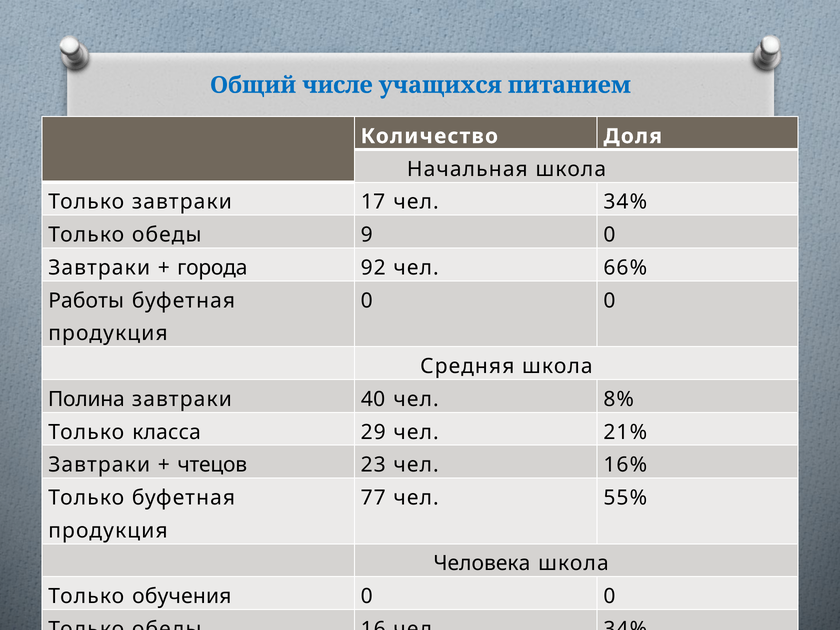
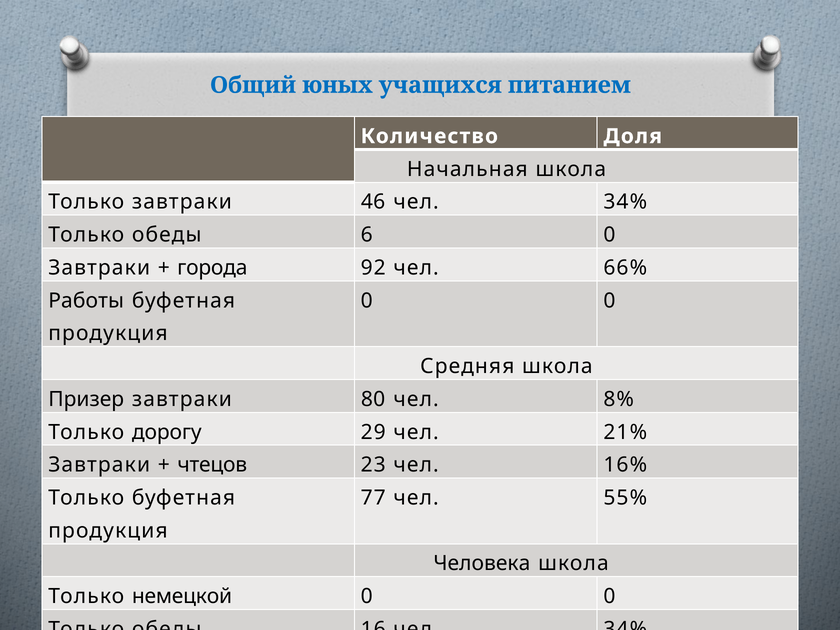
числе: числе -> юных
17: 17 -> 46
9: 9 -> 6
Полина: Полина -> Призер
40: 40 -> 80
класса: класса -> дорогу
обучения: обучения -> немецкой
